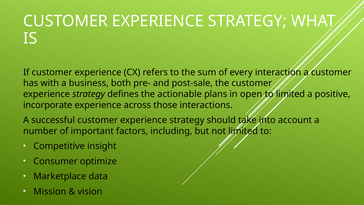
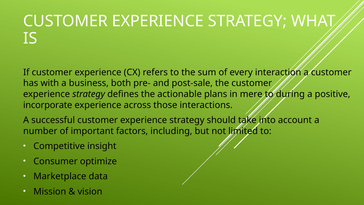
open: open -> mere
to limited: limited -> during
